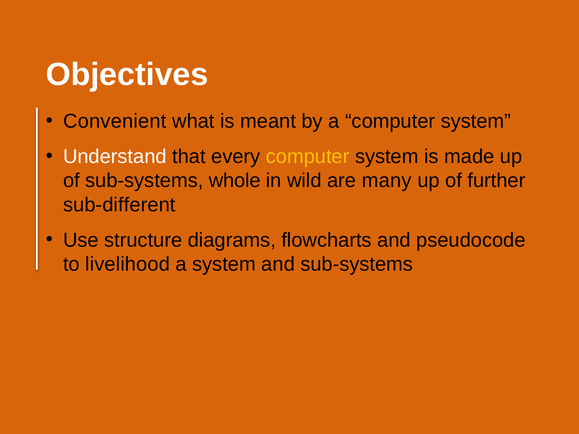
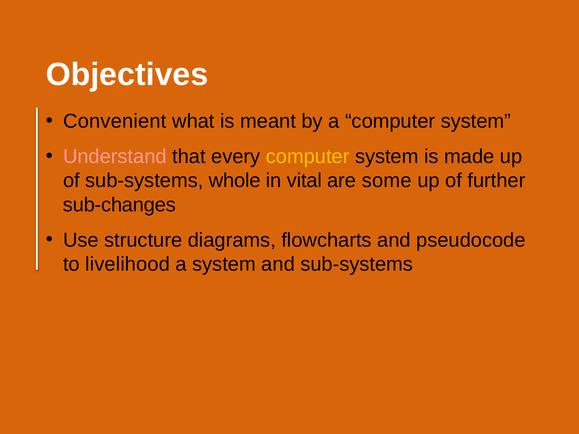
Understand colour: white -> pink
wild: wild -> vital
many: many -> some
sub-different: sub-different -> sub-changes
